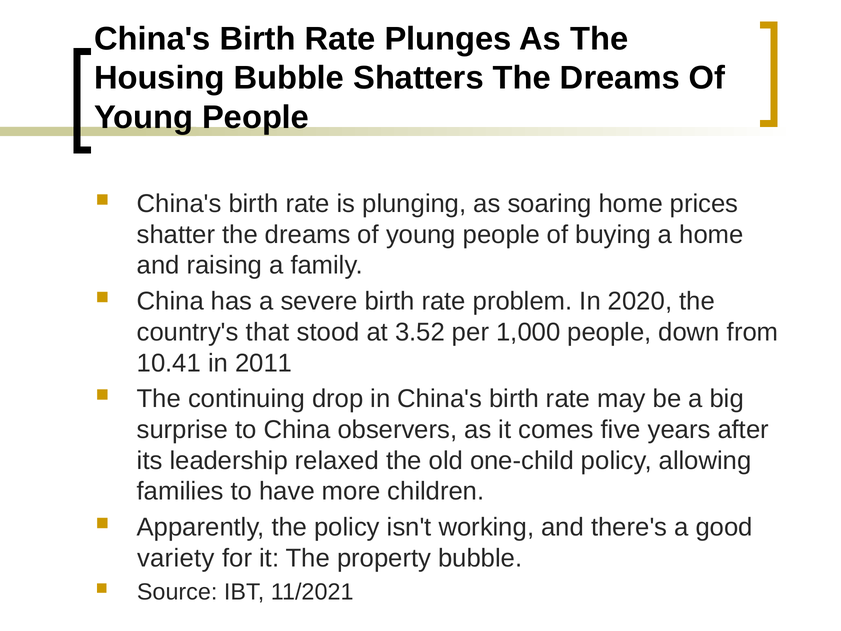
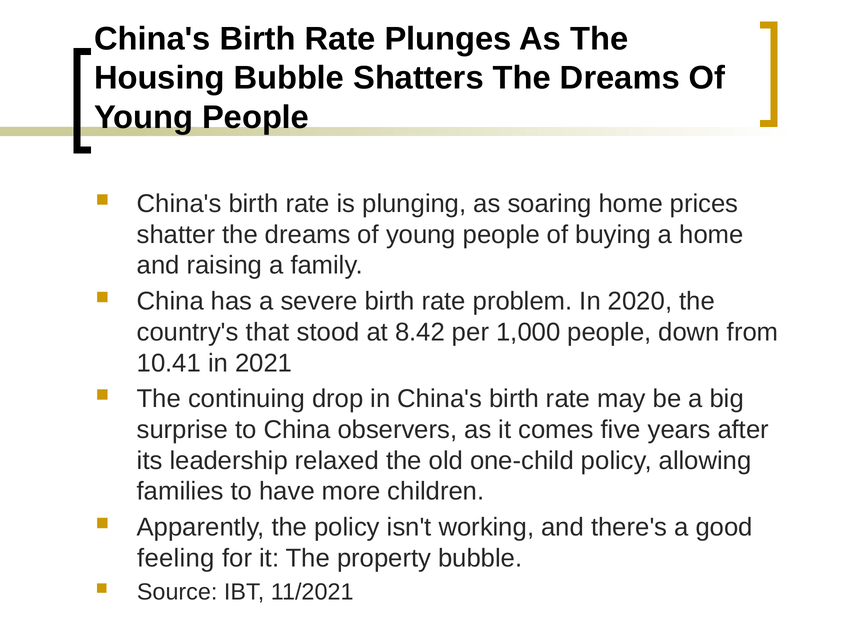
3.52: 3.52 -> 8.42
2011: 2011 -> 2021
variety: variety -> feeling
